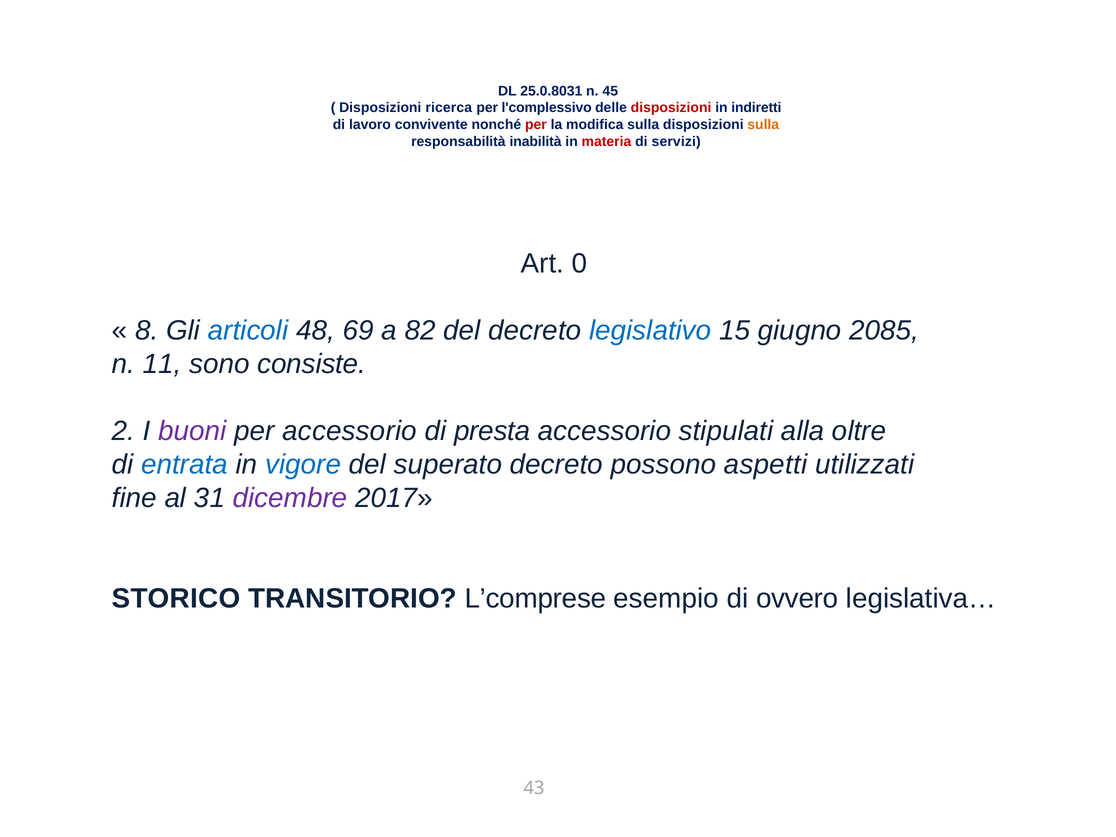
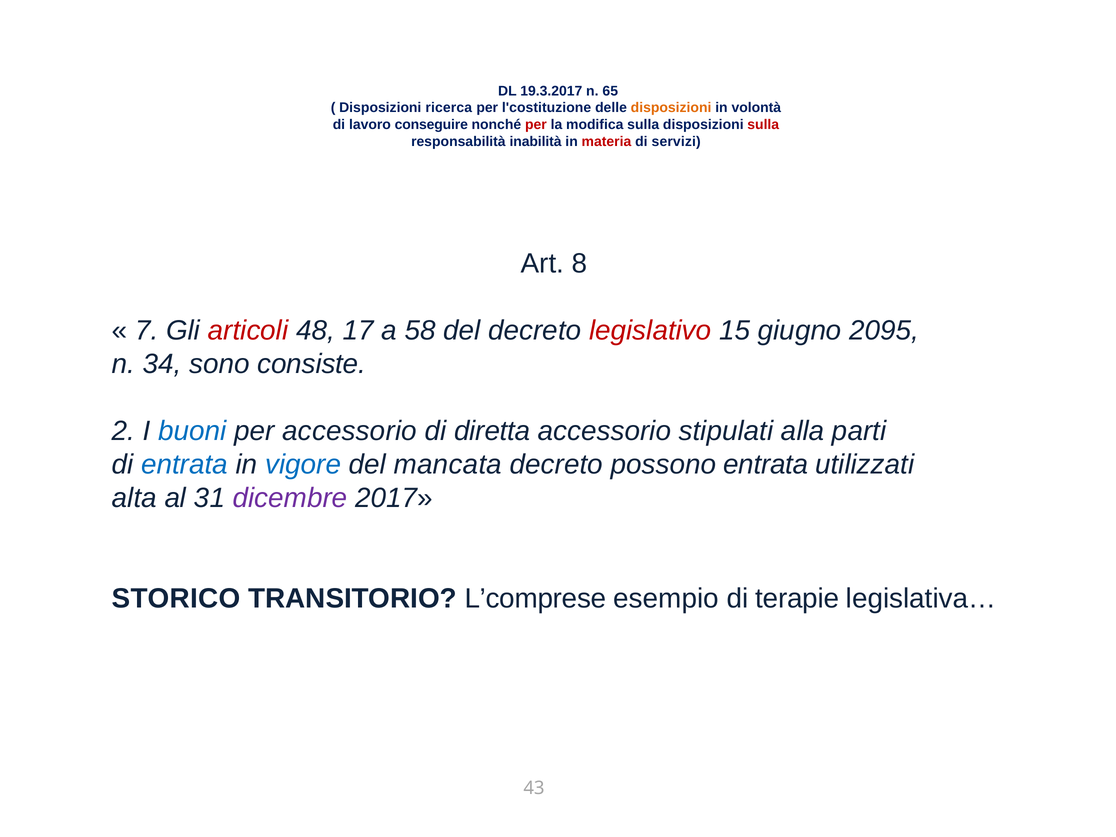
25.0.8031: 25.0.8031 -> 19.3.2017
45: 45 -> 65
l'complessivo: l'complessivo -> l'costituzione
disposizioni at (671, 108) colour: red -> orange
indiretti: indiretti -> volontà
convivente: convivente -> conseguire
sulla at (763, 125) colour: orange -> red
0: 0 -> 8
8: 8 -> 7
articoli colour: blue -> red
69: 69 -> 17
82: 82 -> 58
legislativo colour: blue -> red
2085: 2085 -> 2095
11: 11 -> 34
buoni colour: purple -> blue
presta: presta -> diretta
oltre: oltre -> parti
superato: superato -> mancata
possono aspetti: aspetti -> entrata
fine: fine -> alta
ovvero: ovvero -> terapie
